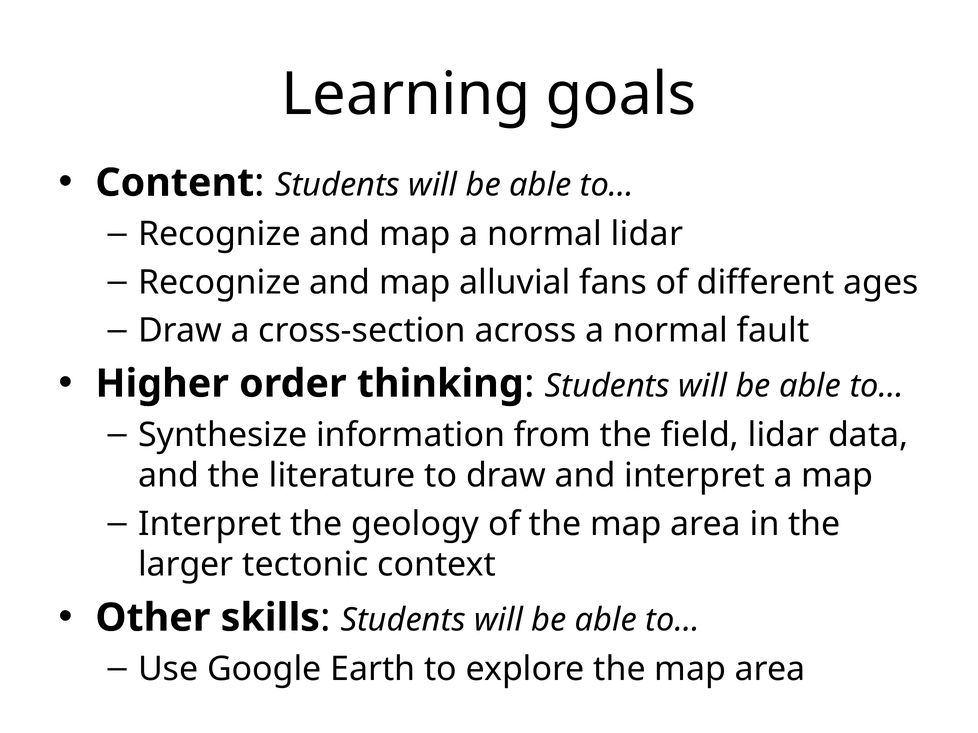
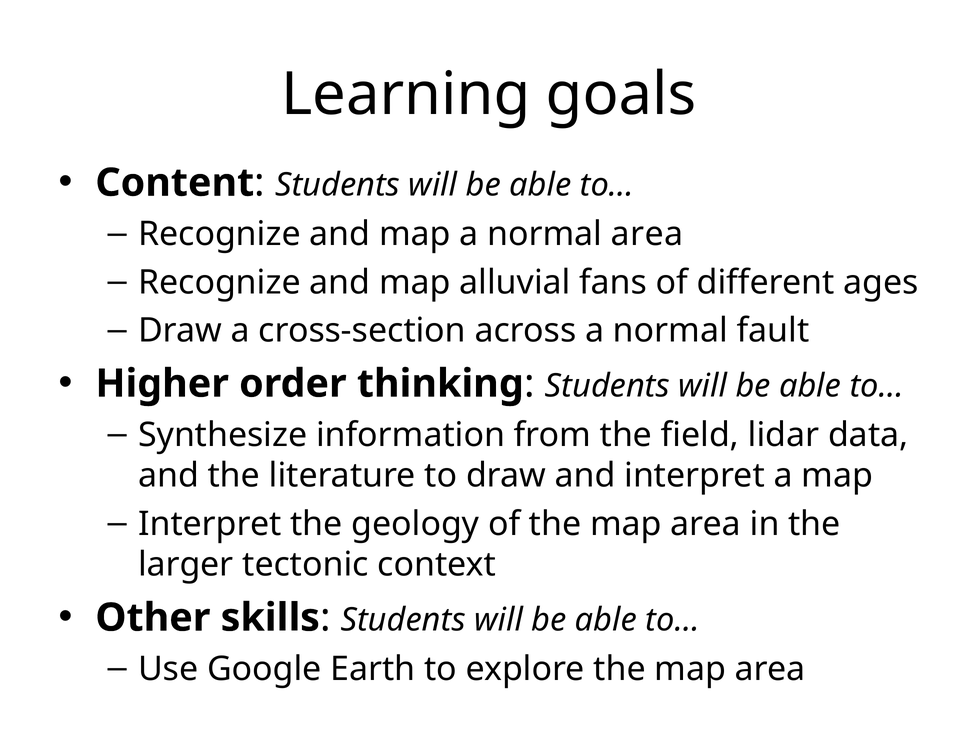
normal lidar: lidar -> area
